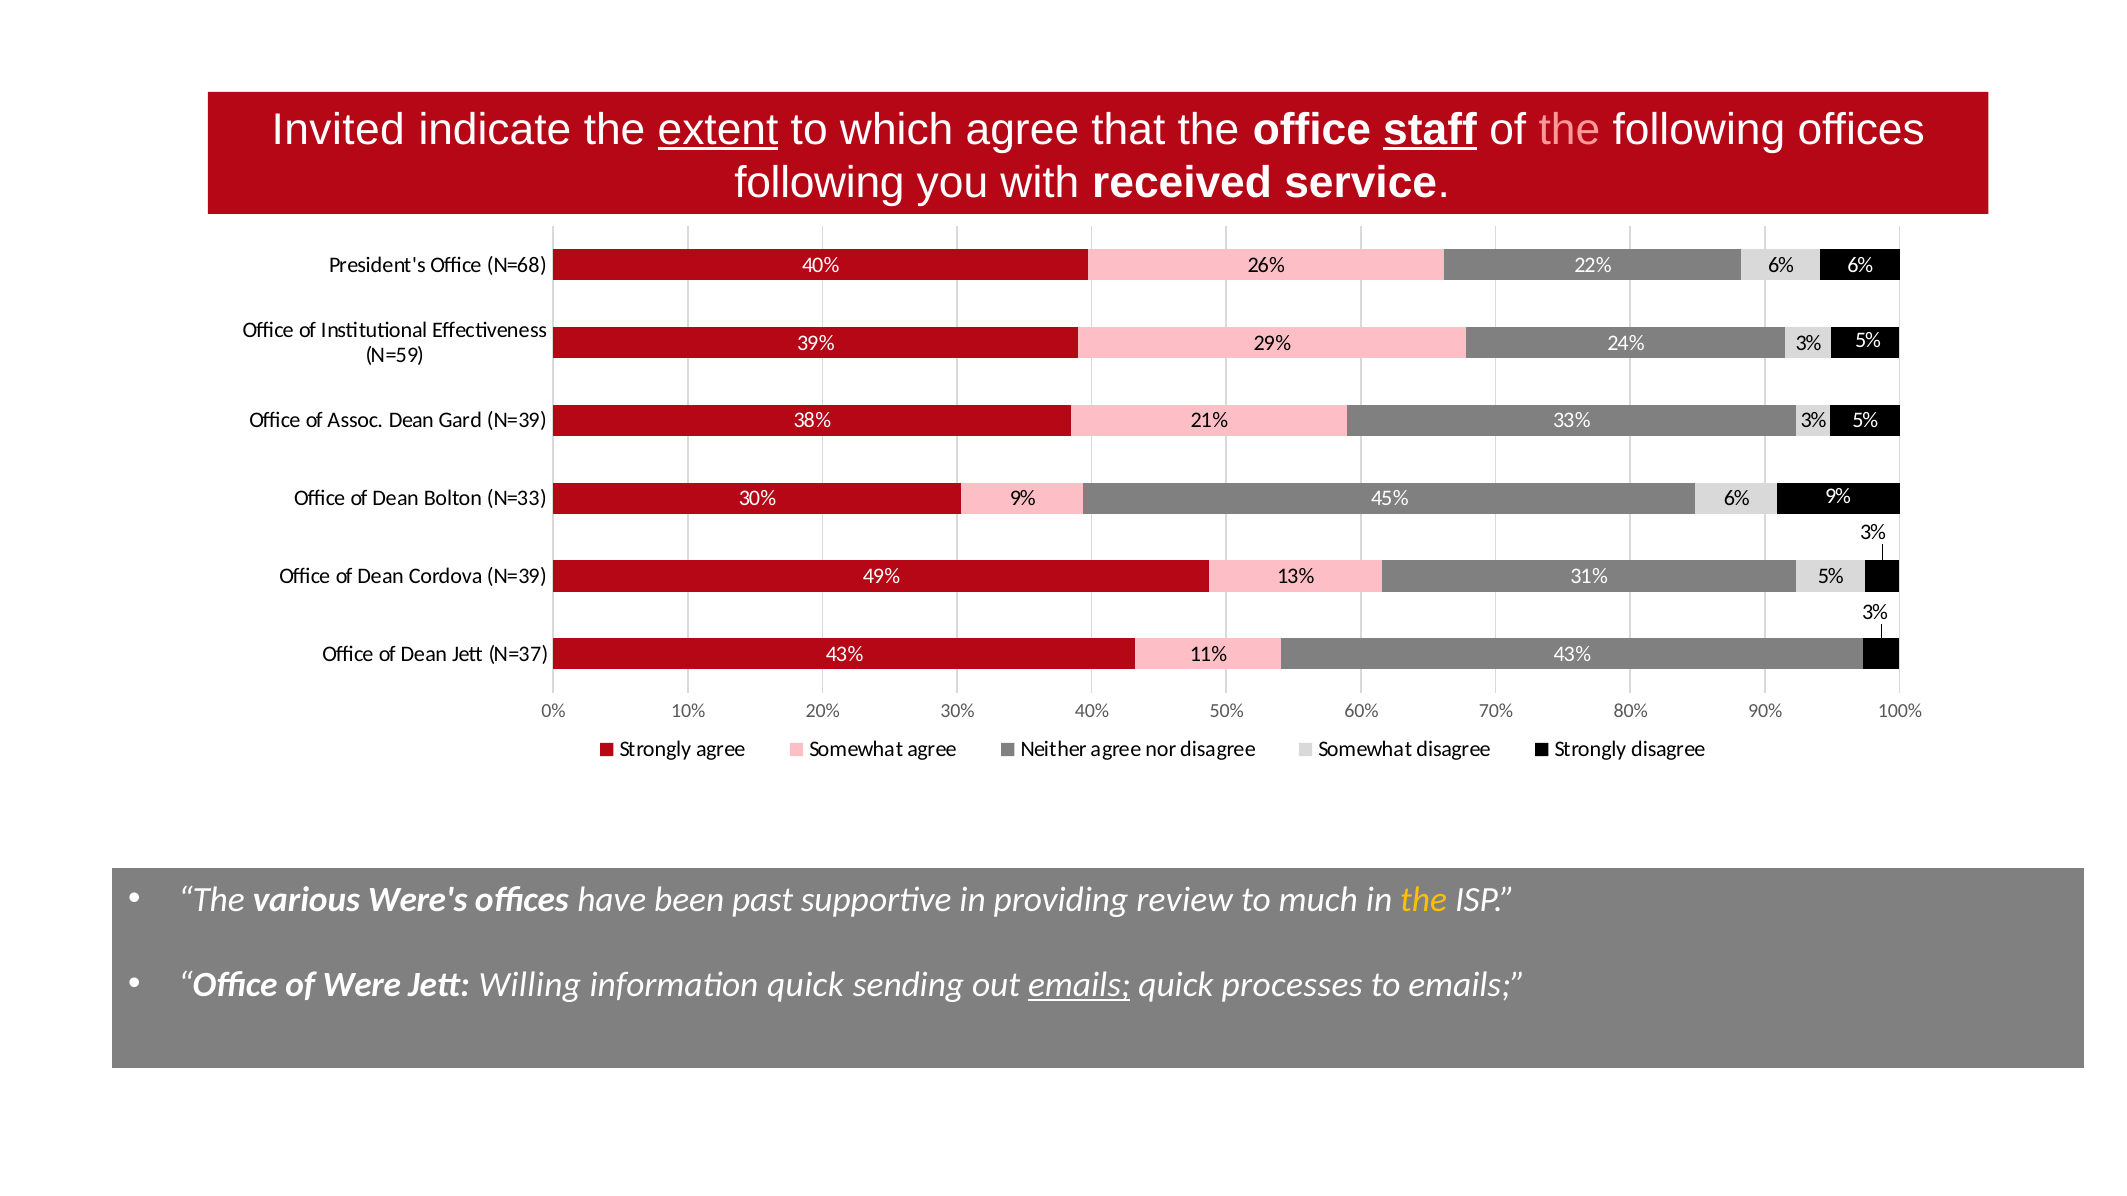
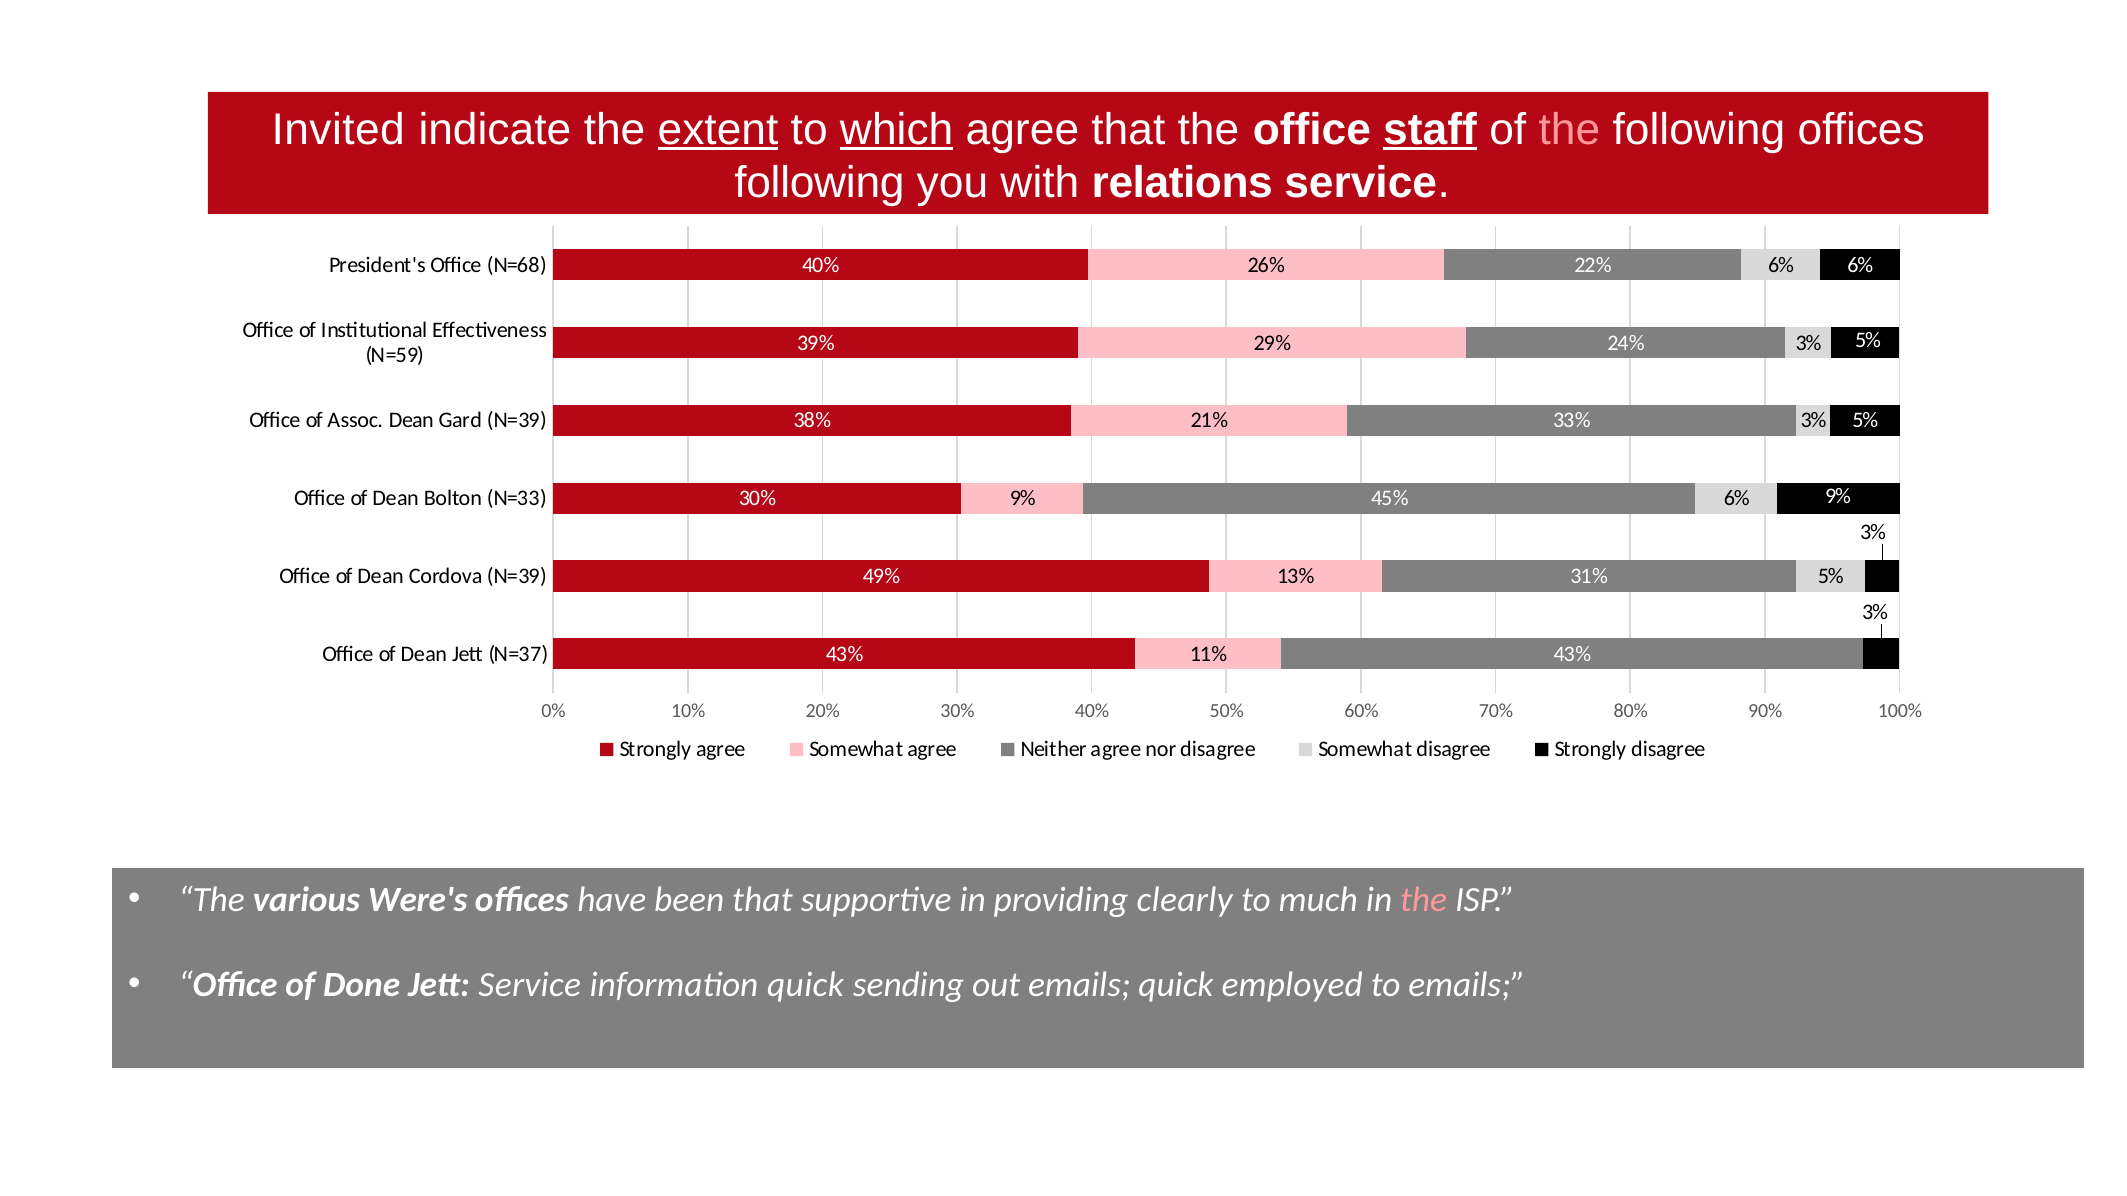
which underline: none -> present
received: received -> relations
been past: past -> that
review: review -> clearly
the at (1424, 900) colour: yellow -> pink
Were: Were -> Done
Jett Willing: Willing -> Service
emails at (1079, 985) underline: present -> none
processes: processes -> employed
